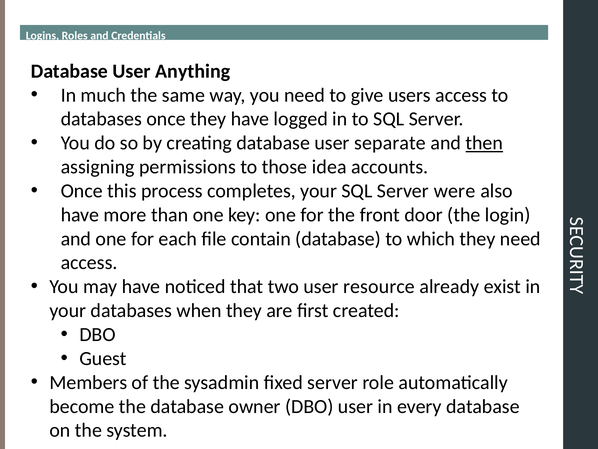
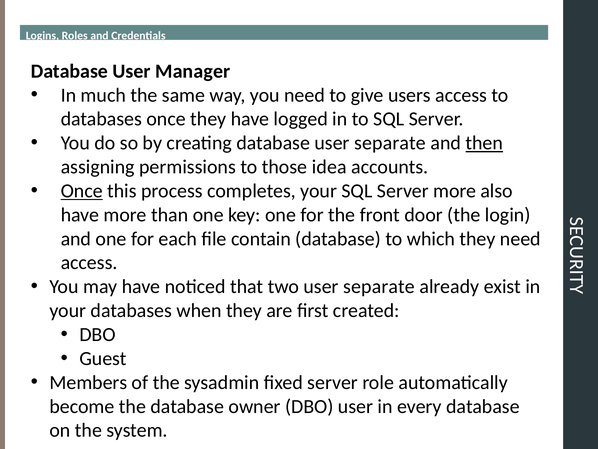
Anything: Anything -> Manager
Once at (82, 191) underline: none -> present
Server were: were -> more
two user resource: resource -> separate
